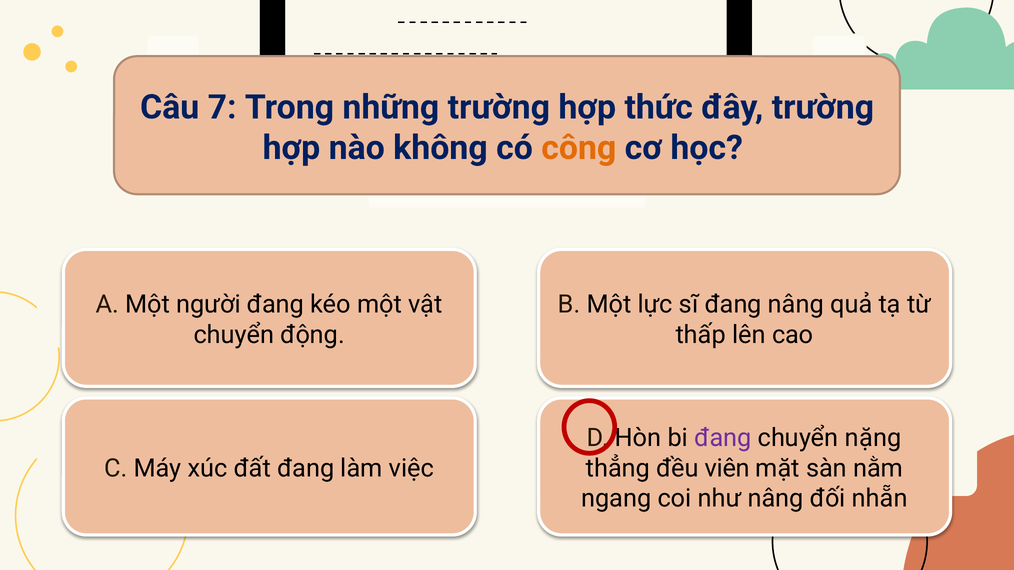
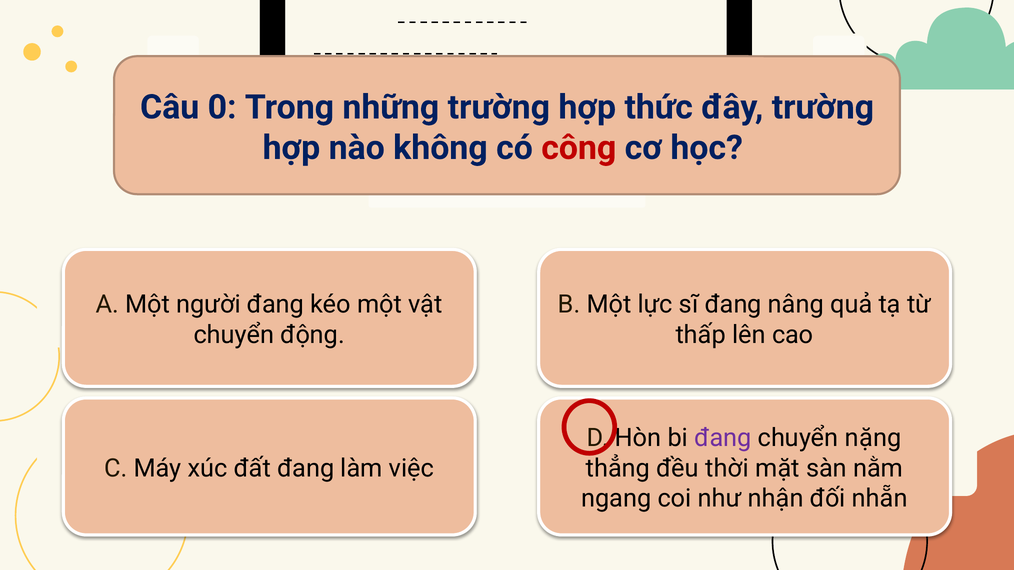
7: 7 -> 0
công colour: orange -> red
viên: viên -> thời
như nâng: nâng -> nhận
